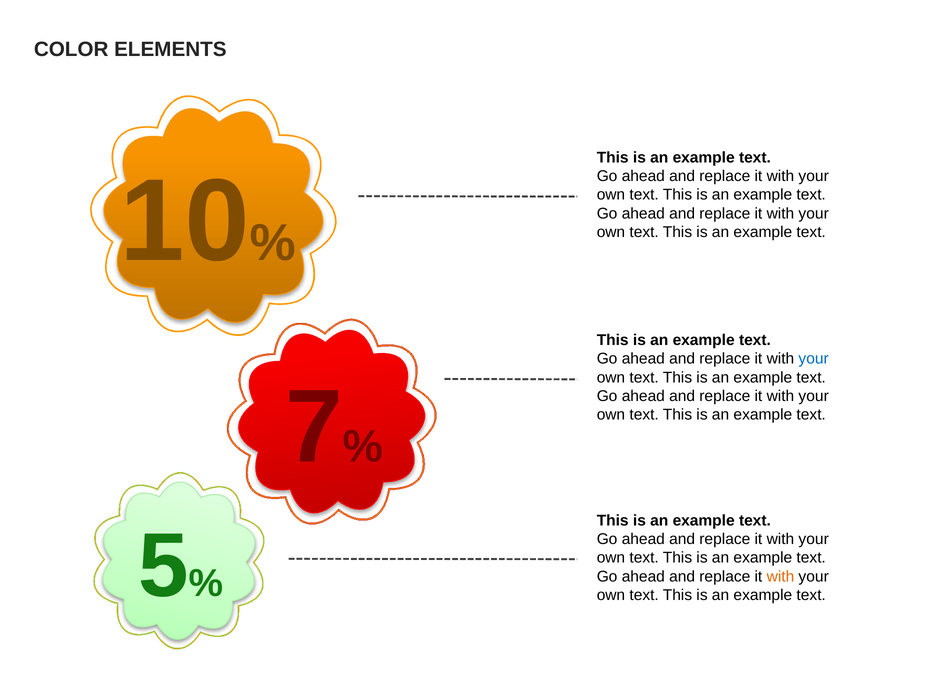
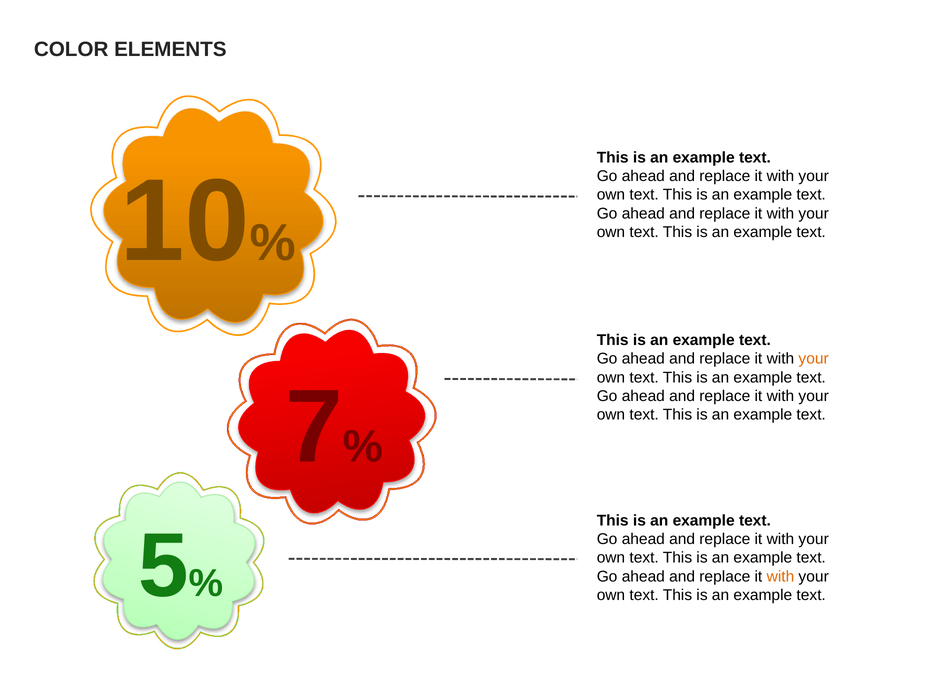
your at (814, 359) colour: blue -> orange
